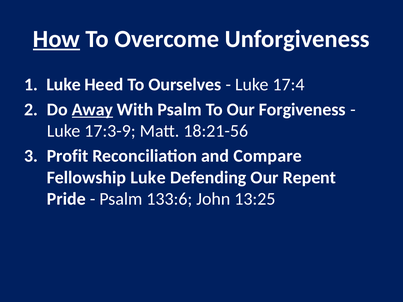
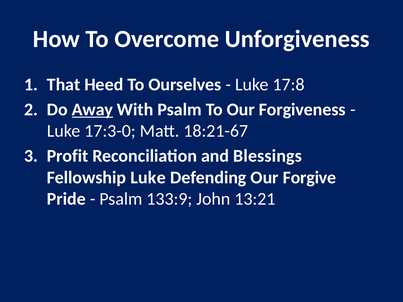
How underline: present -> none
Luke at (64, 85): Luke -> That
17:4: 17:4 -> 17:8
17:3-9: 17:3-9 -> 17:3-0
18:21-56: 18:21-56 -> 18:21-67
Compare: Compare -> Blessings
Repent: Repent -> Forgive
133:6: 133:6 -> 133:9
13:25: 13:25 -> 13:21
